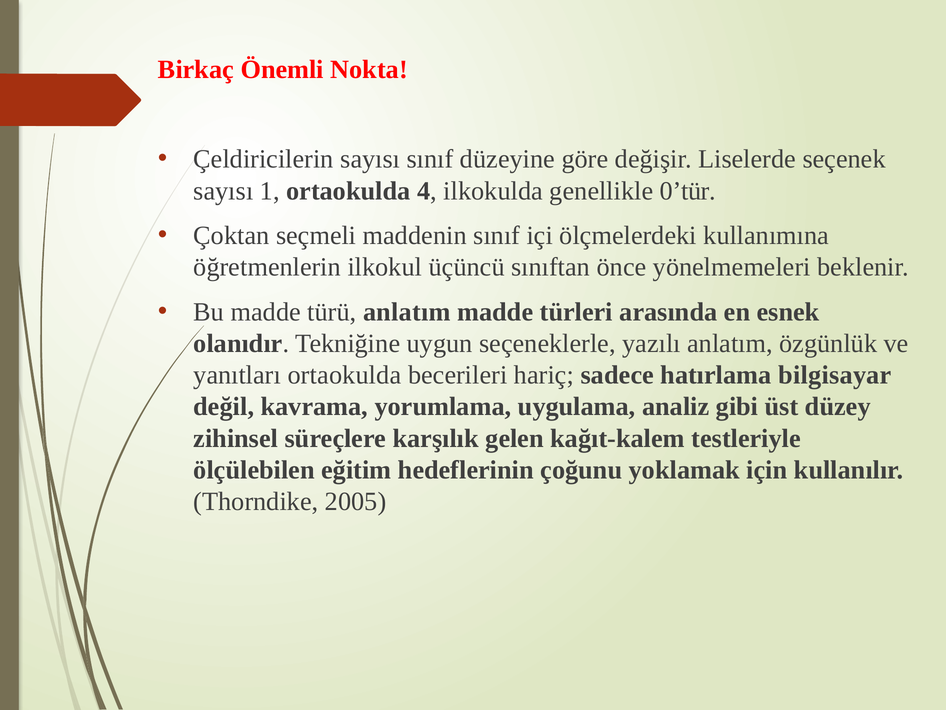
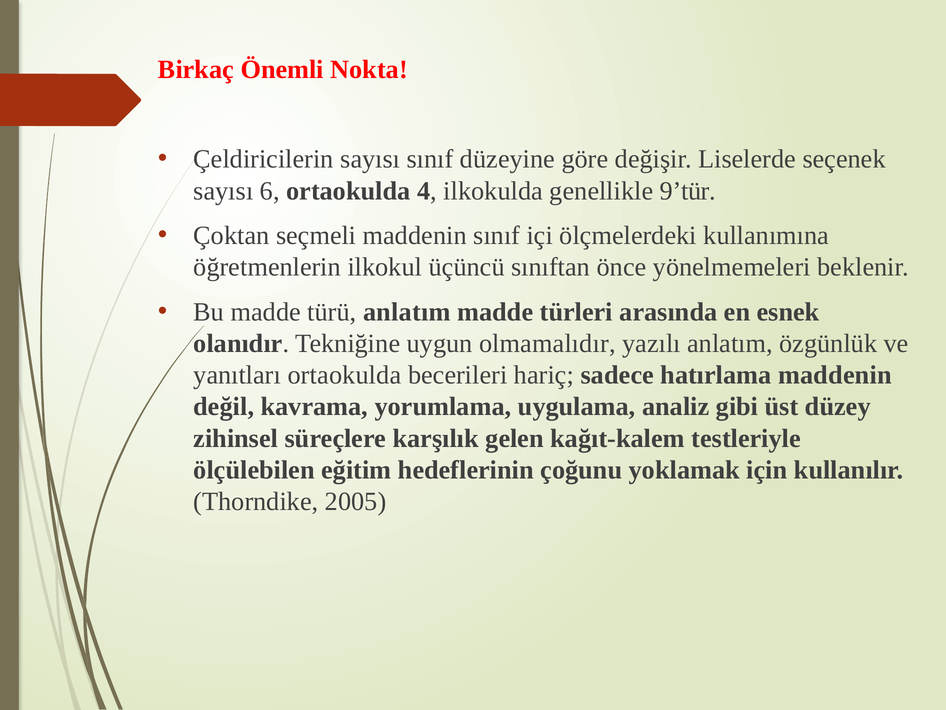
1: 1 -> 6
0’tür: 0’tür -> 9’tür
seçeneklerle: seçeneklerle -> olmamalıdır
hatırlama bilgisayar: bilgisayar -> maddenin
